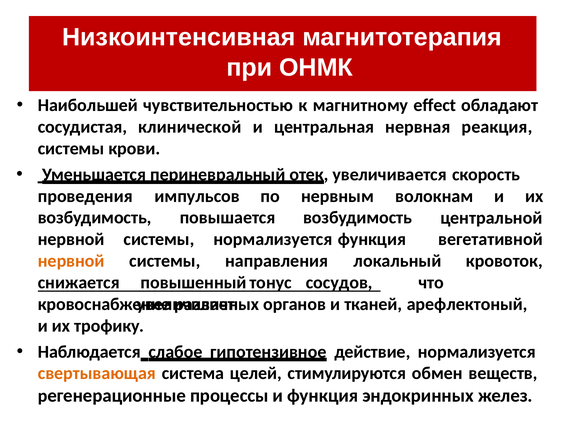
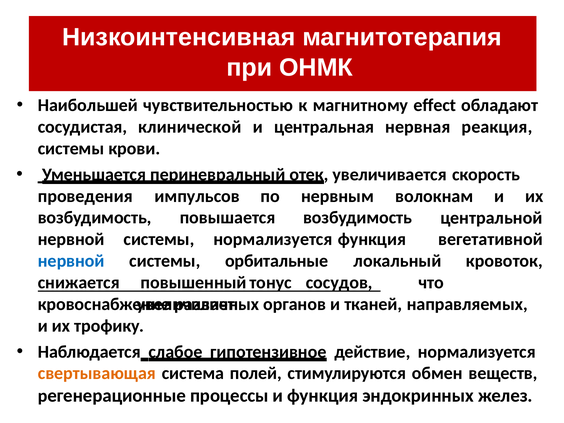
нервной at (71, 261) colour: orange -> blue
направления: направления -> орбитальные
арефлектоный: арефлектоный -> направляемых
целей: целей -> полей
